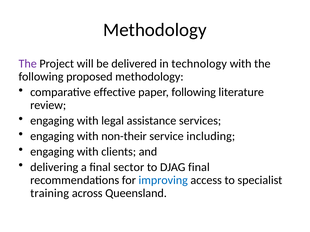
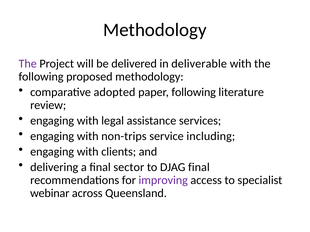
technology: technology -> deliverable
effective: effective -> adopted
non-their: non-their -> non-trips
improving colour: blue -> purple
training: training -> webinar
